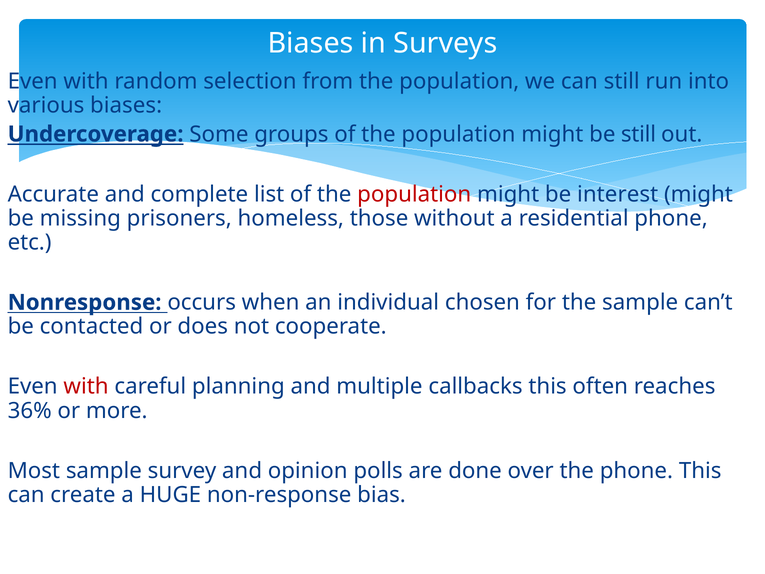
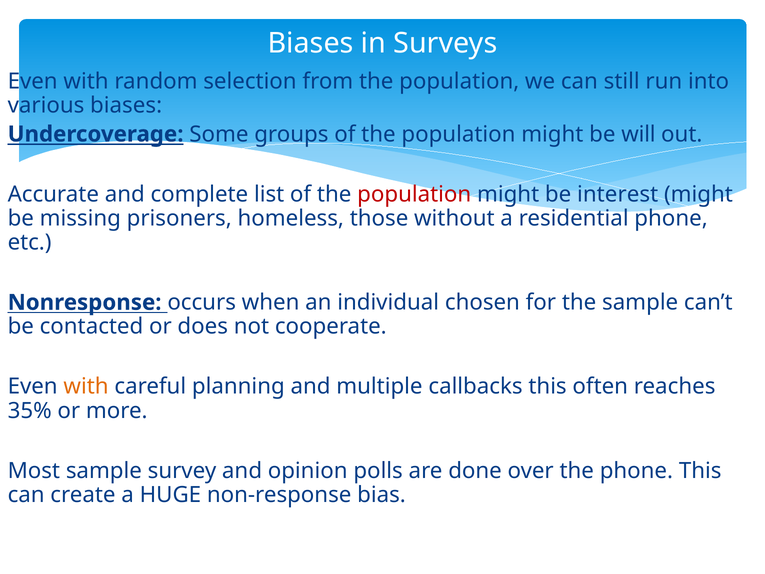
be still: still -> will
with at (86, 386) colour: red -> orange
36%: 36% -> 35%
